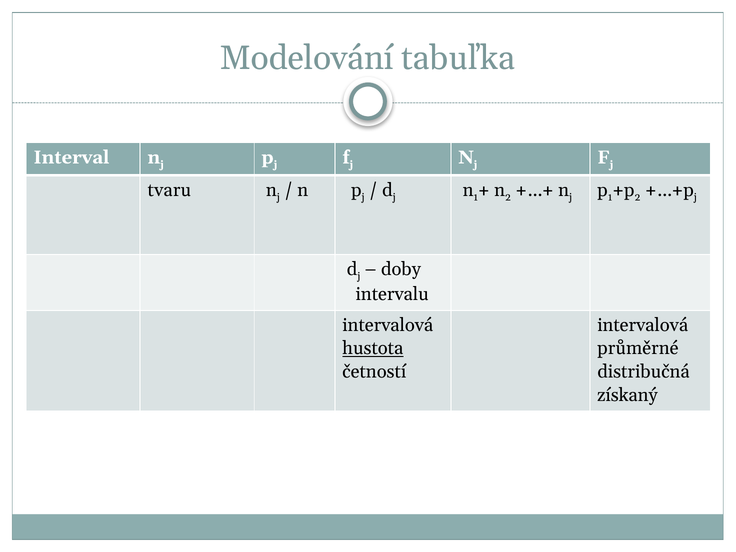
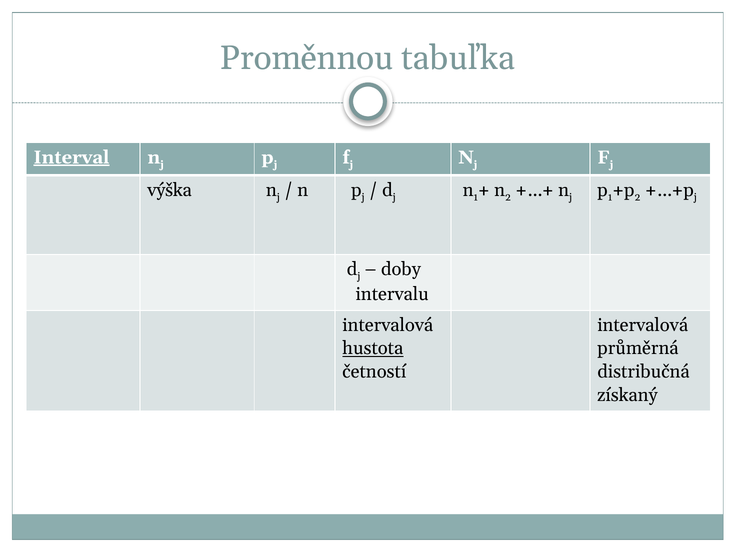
Modelování: Modelování -> Proměnnou
Interval underline: none -> present
tvaru: tvaru -> výška
průměrné: průměrné -> průměrná
